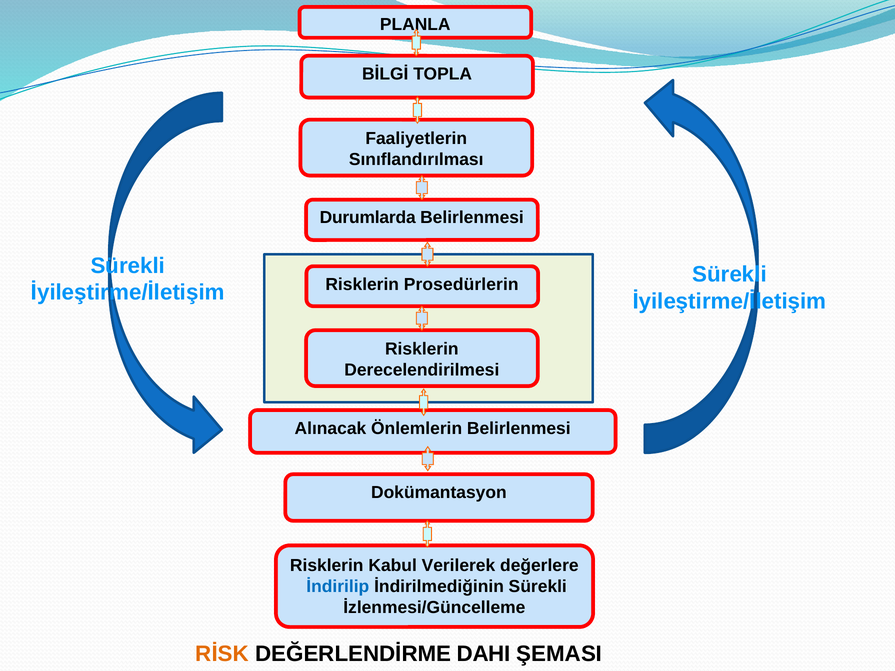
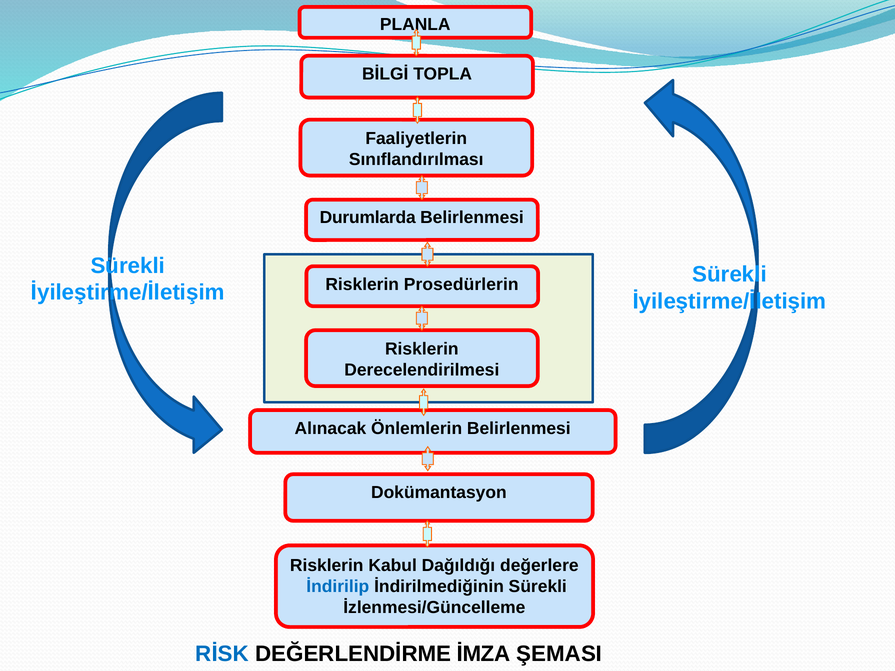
Verilerek: Verilerek -> Dağıldığı
RİSK colour: orange -> blue
DAHI: DAHI -> İMZA
